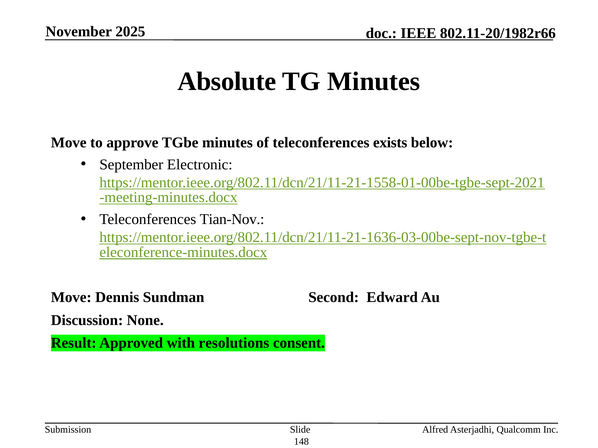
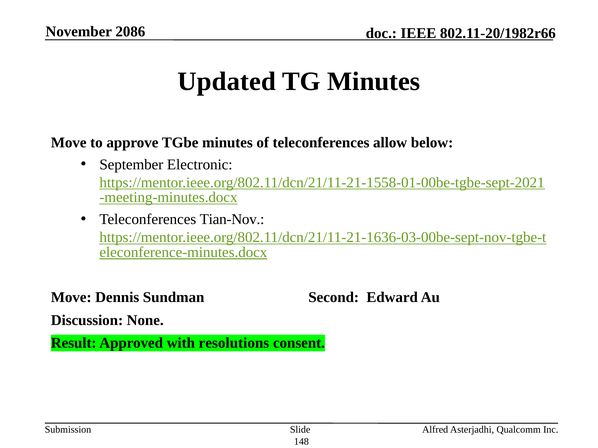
2025: 2025 -> 2086
Absolute: Absolute -> Updated
exists: exists -> allow
